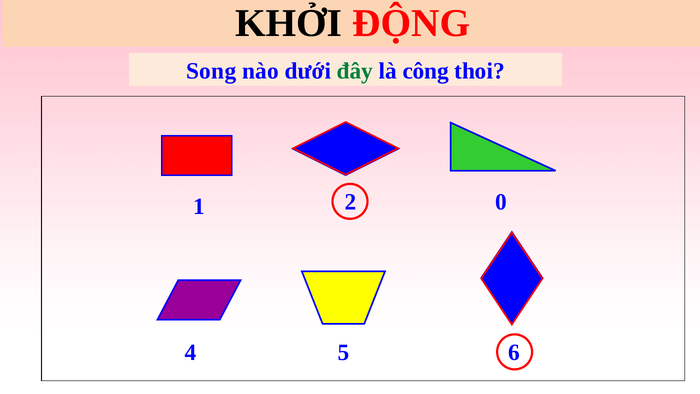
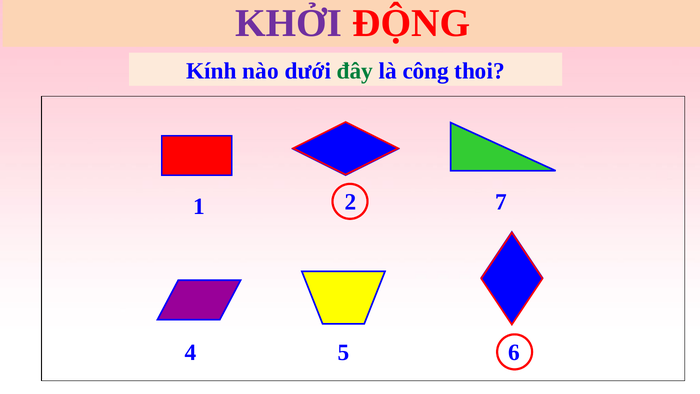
KHỞI colour: black -> purple
Song: Song -> Kính
0: 0 -> 7
